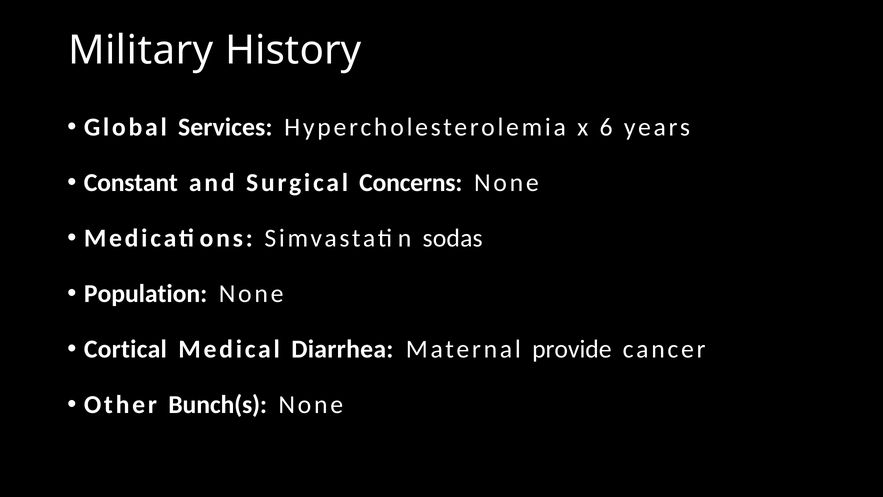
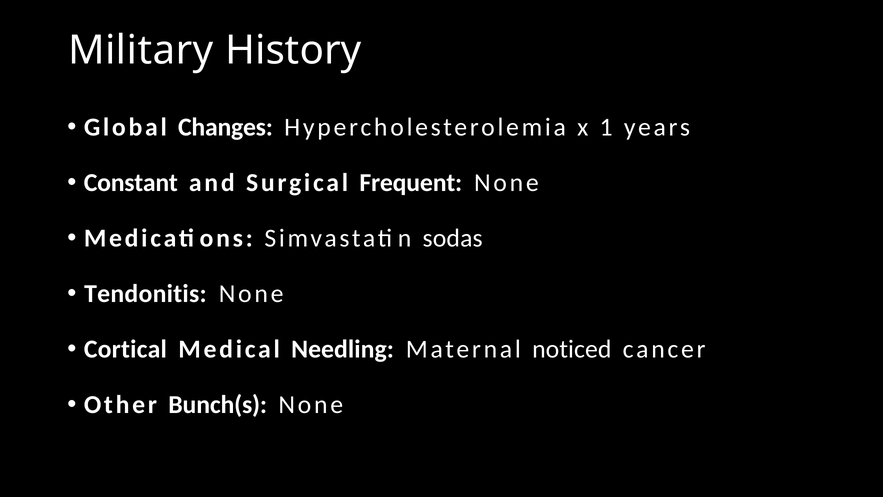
Services: Services -> Changes
6: 6 -> 1
Concerns: Concerns -> Frequent
Population: Population -> Tendonitis
Diarrhea: Diarrhea -> Needling
provide: provide -> noticed
